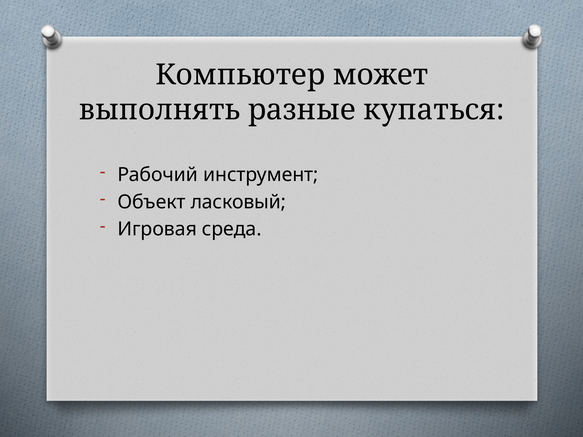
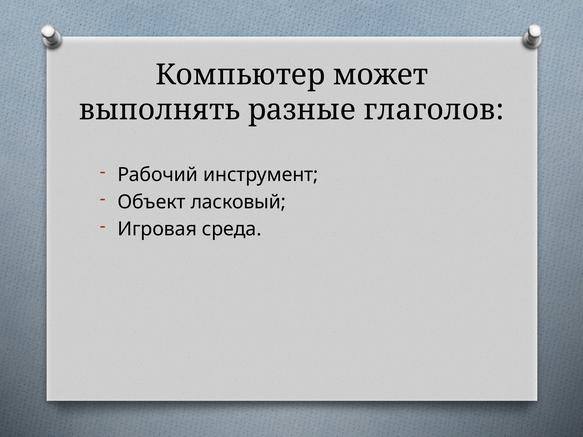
купаться: купаться -> глаголов
